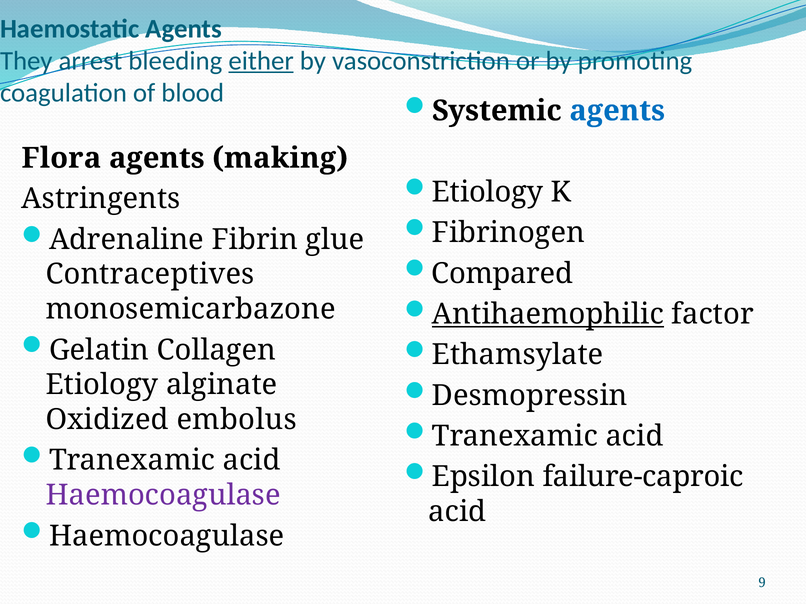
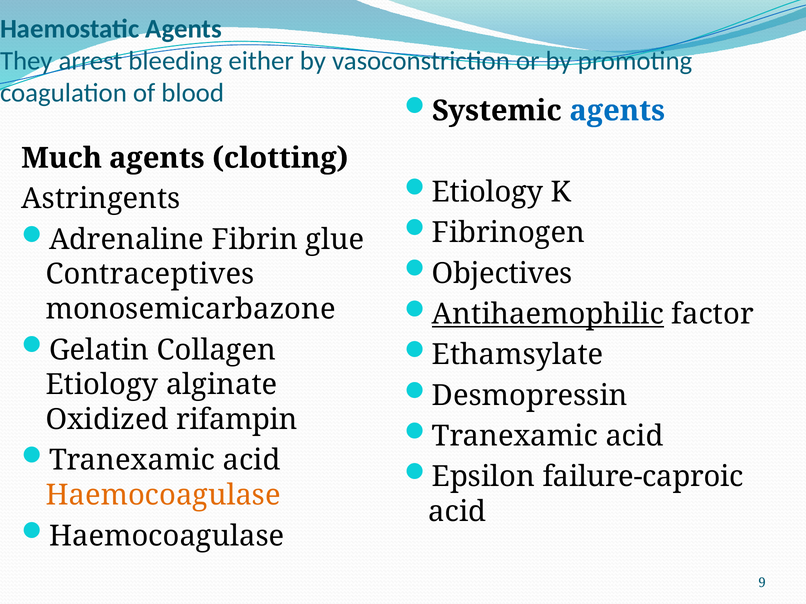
either underline: present -> none
Flora: Flora -> Much
making: making -> clotting
Compared: Compared -> Objectives
embolus: embolus -> rifampin
Haemocoagulase at (163, 496) colour: purple -> orange
